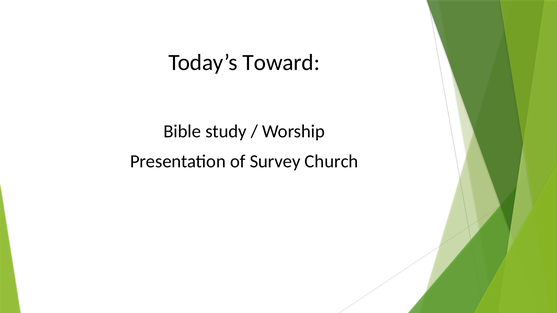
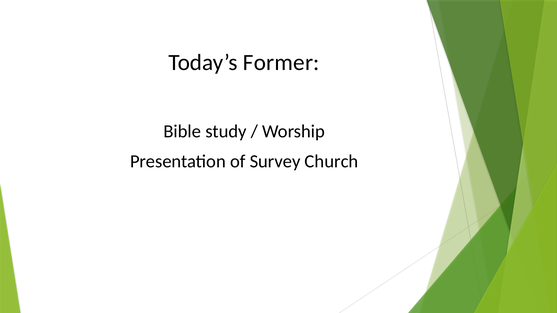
Toward: Toward -> Former
